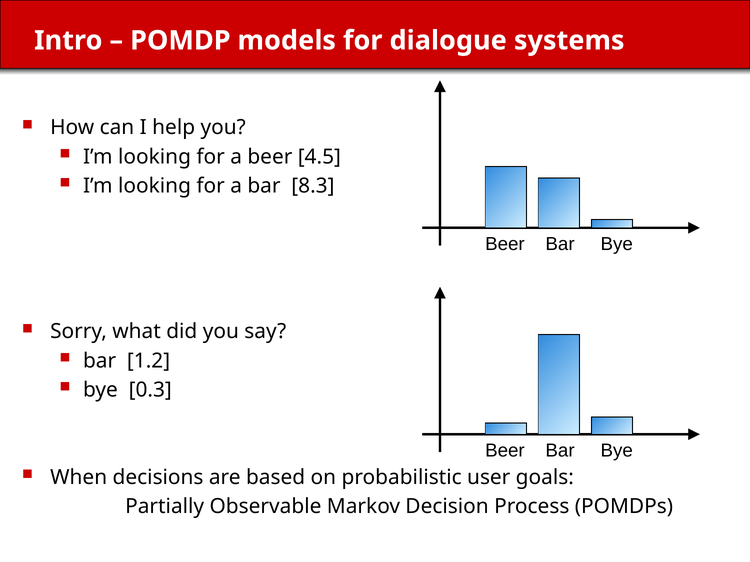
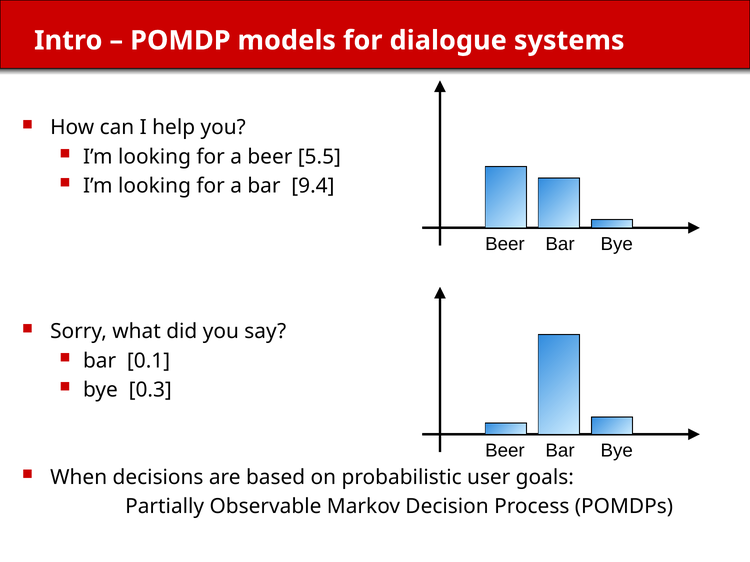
4.5: 4.5 -> 5.5
8.3: 8.3 -> 9.4
1.2: 1.2 -> 0.1
